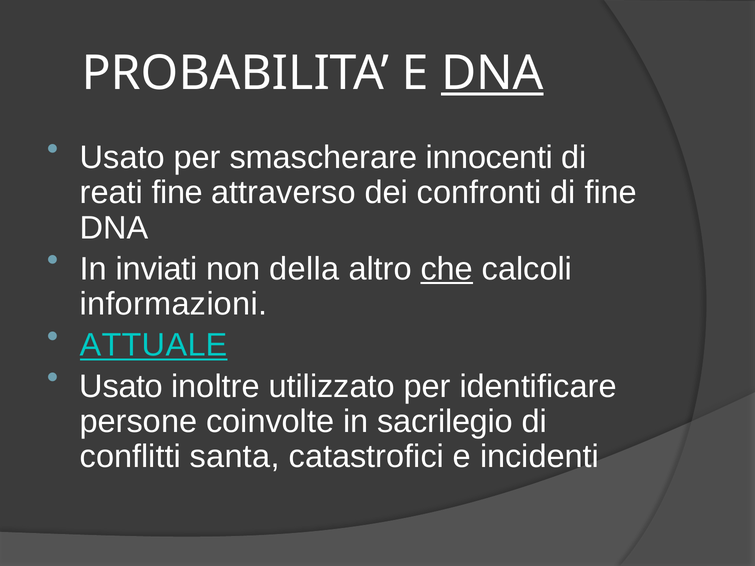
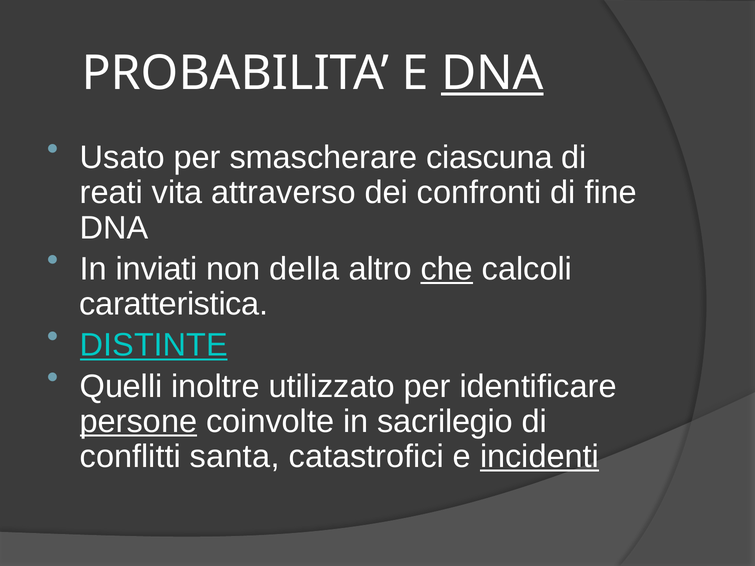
innocenti: innocenti -> ciascuna
reati fine: fine -> vita
informazioni: informazioni -> caratteristica
ATTUALE: ATTUALE -> DISTINTE
Usato at (121, 387): Usato -> Quelli
persone underline: none -> present
incidenti underline: none -> present
